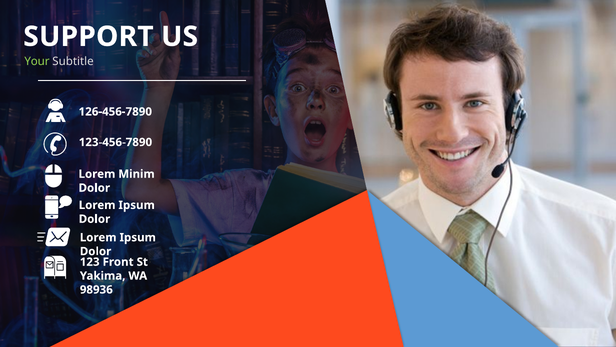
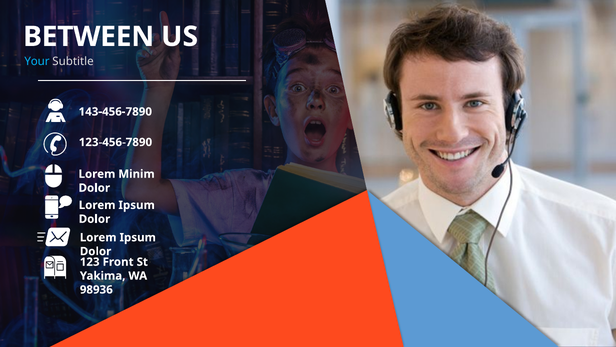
SUPPORT: SUPPORT -> BETWEEN
Your colour: light green -> light blue
126-456-7890: 126-456-7890 -> 143-456-7890
